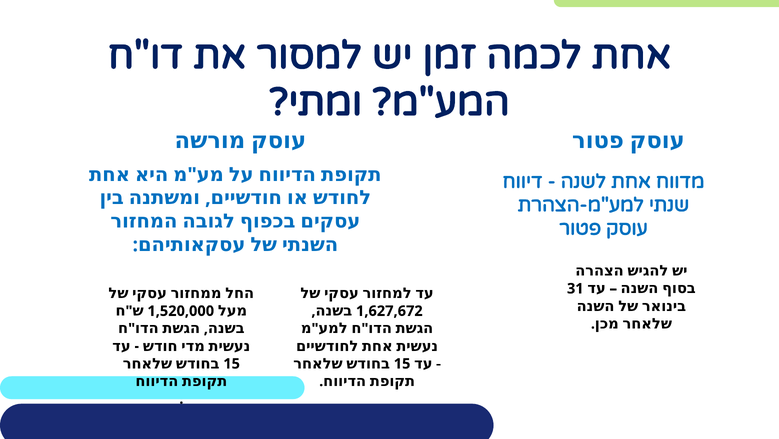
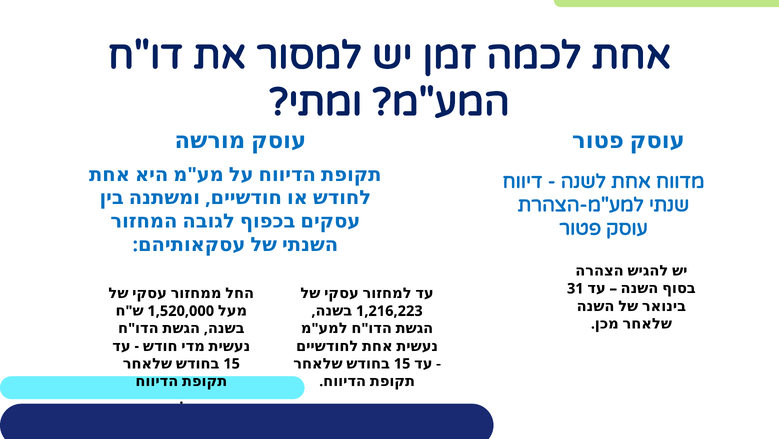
1,627,672: 1,627,672 -> 1,216,223
